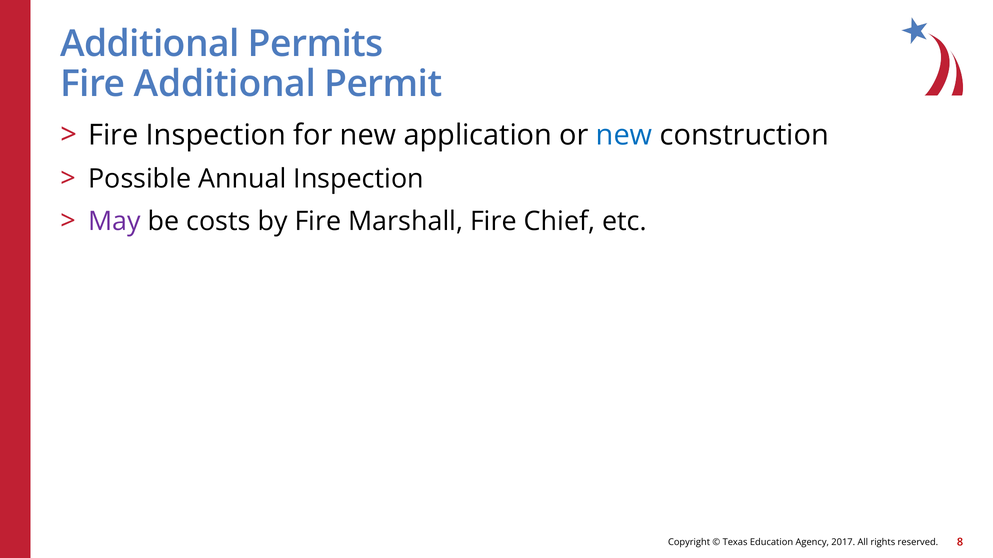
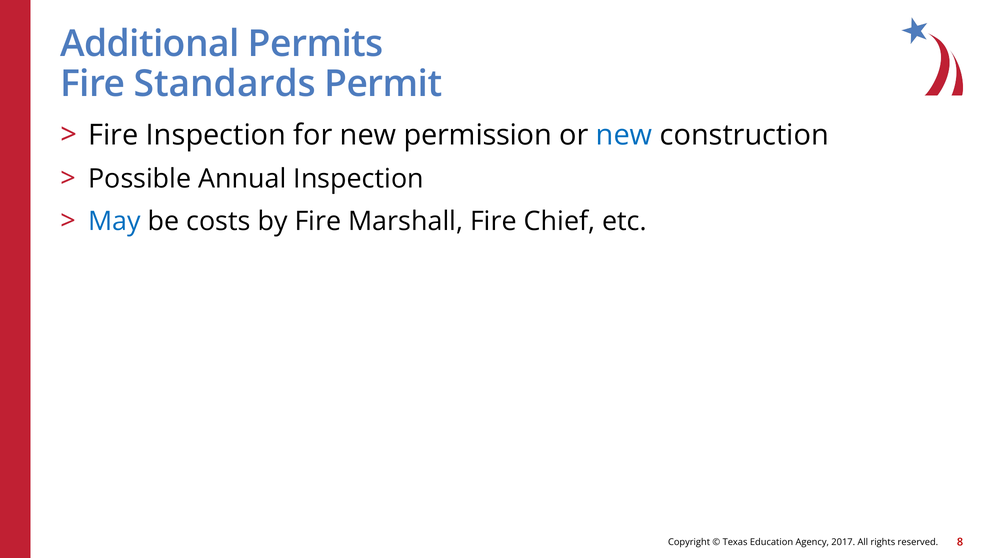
Fire Additional: Additional -> Standards
application: application -> permission
May colour: purple -> blue
